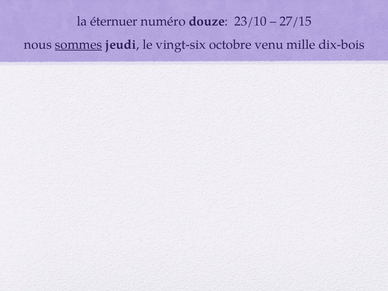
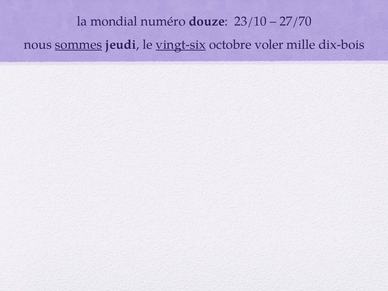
éternuer: éternuer -> mondial
27/15: 27/15 -> 27/70
vingt-six underline: none -> present
venu: venu -> voler
